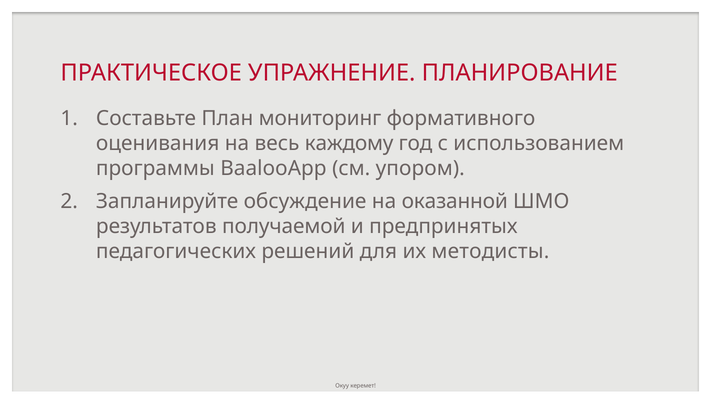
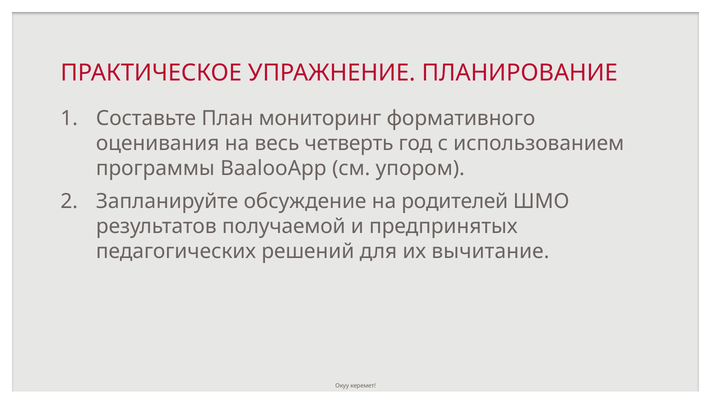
каждому: каждому -> четверть
оказанной: оказанной -> родителей
методисты: методисты -> вычитание
